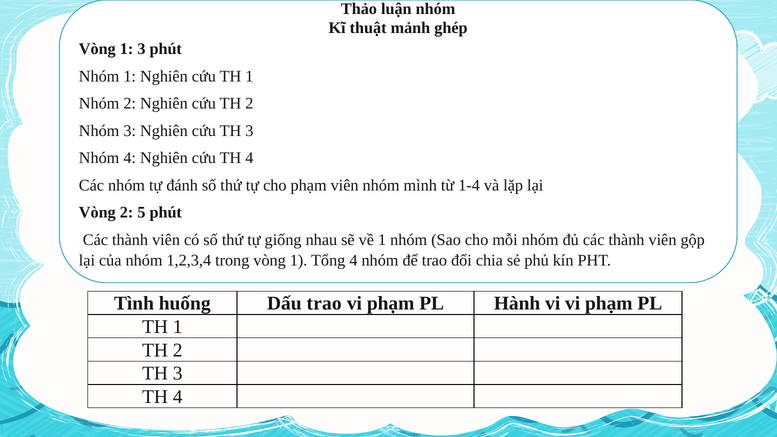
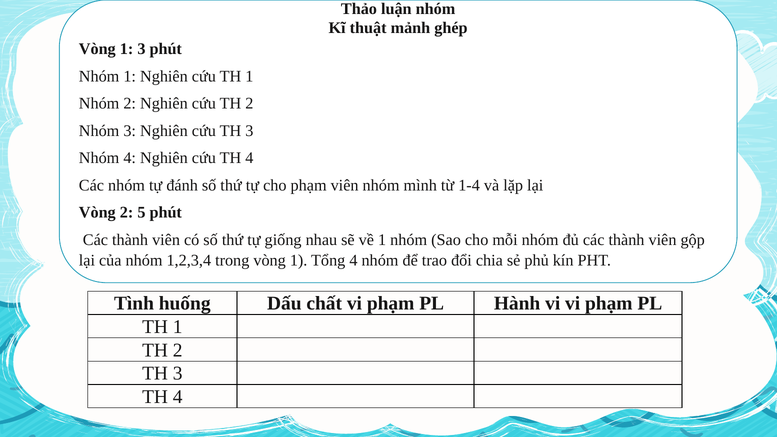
Dấu trao: trao -> chất
